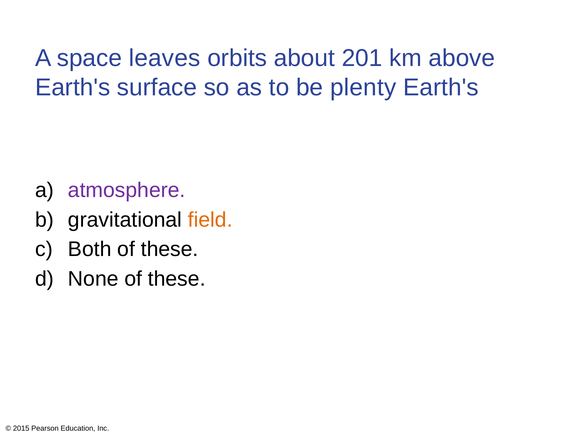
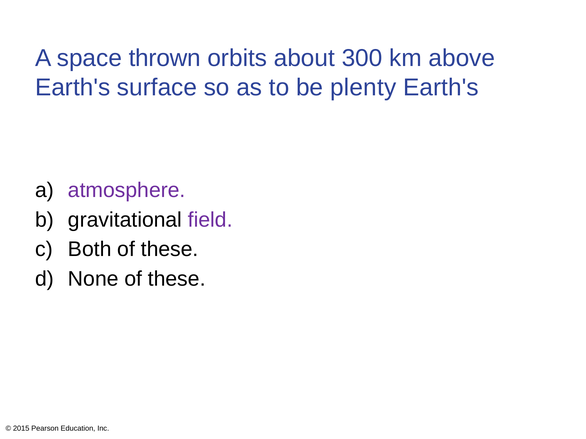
leaves: leaves -> thrown
201: 201 -> 300
field colour: orange -> purple
